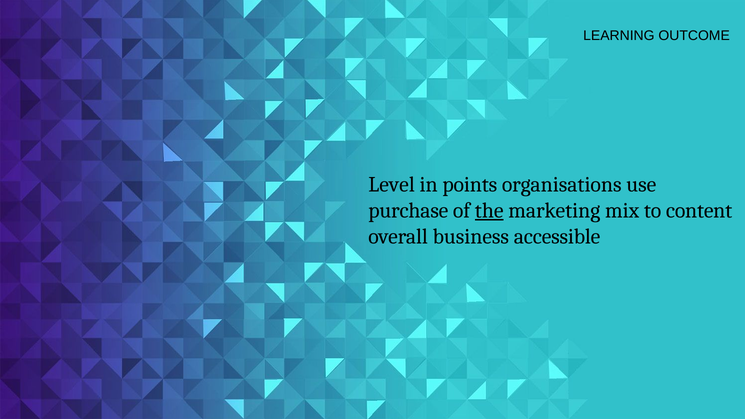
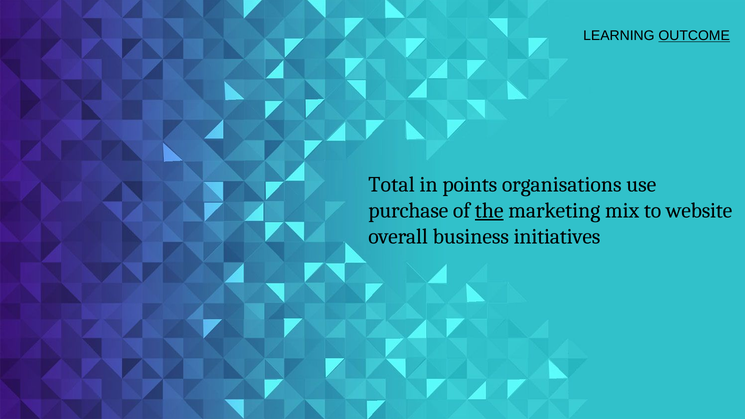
OUTCOME underline: none -> present
Level: Level -> Total
content: content -> website
accessible: accessible -> initiatives
